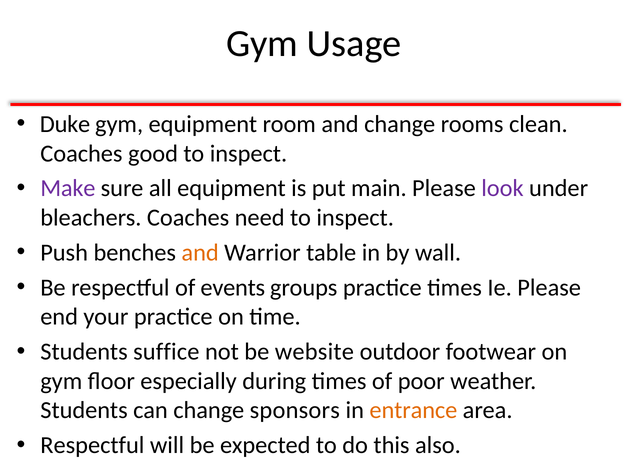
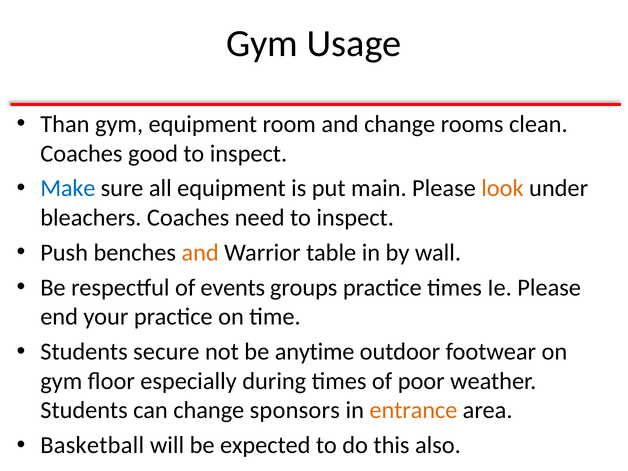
Duke: Duke -> Than
Make colour: purple -> blue
look colour: purple -> orange
suffice: suffice -> secure
website: website -> anytime
Respectful at (92, 445): Respectful -> Basketball
